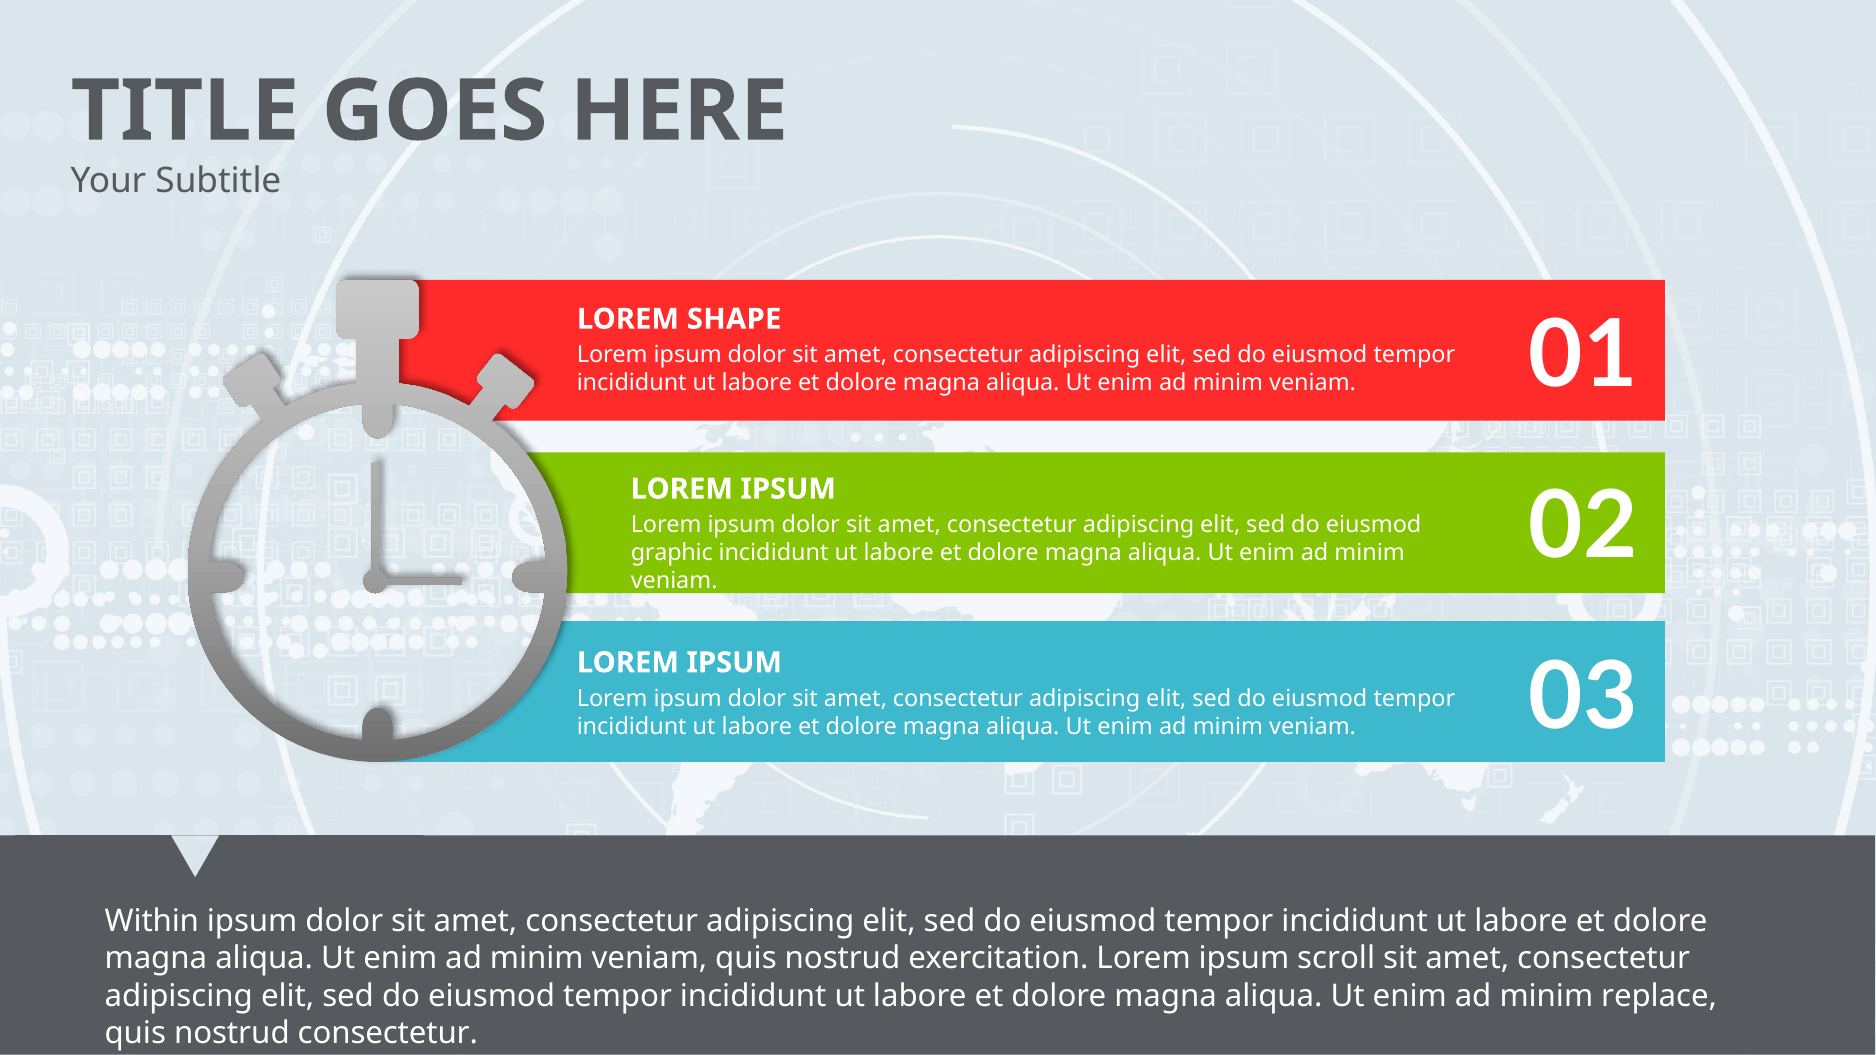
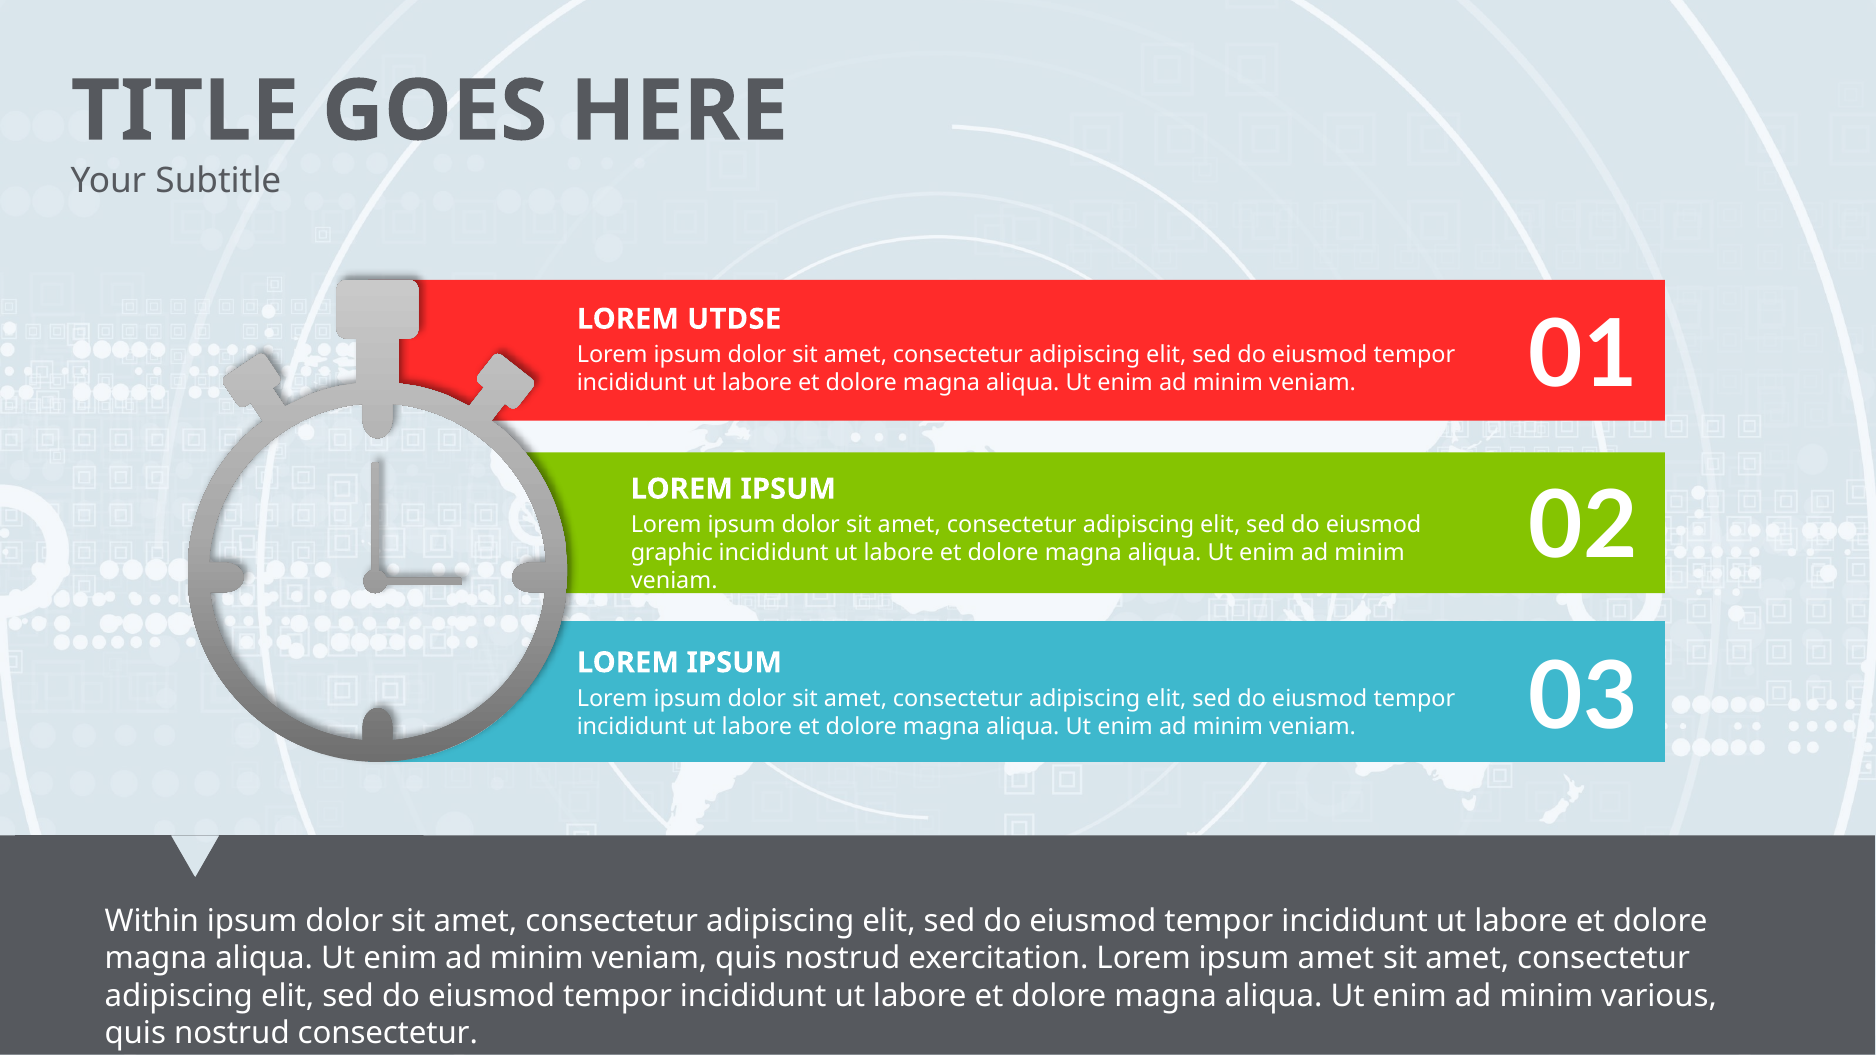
SHAPE: SHAPE -> UTDSE
ipsum scroll: scroll -> amet
replace: replace -> various
